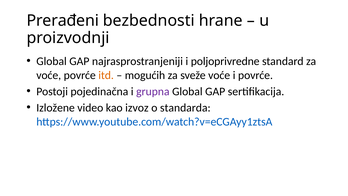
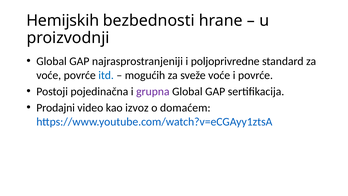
Prerađeni: Prerađeni -> Hemijskih
itd colour: orange -> blue
Izložene: Izložene -> Prodajni
standarda: standarda -> domaćem
